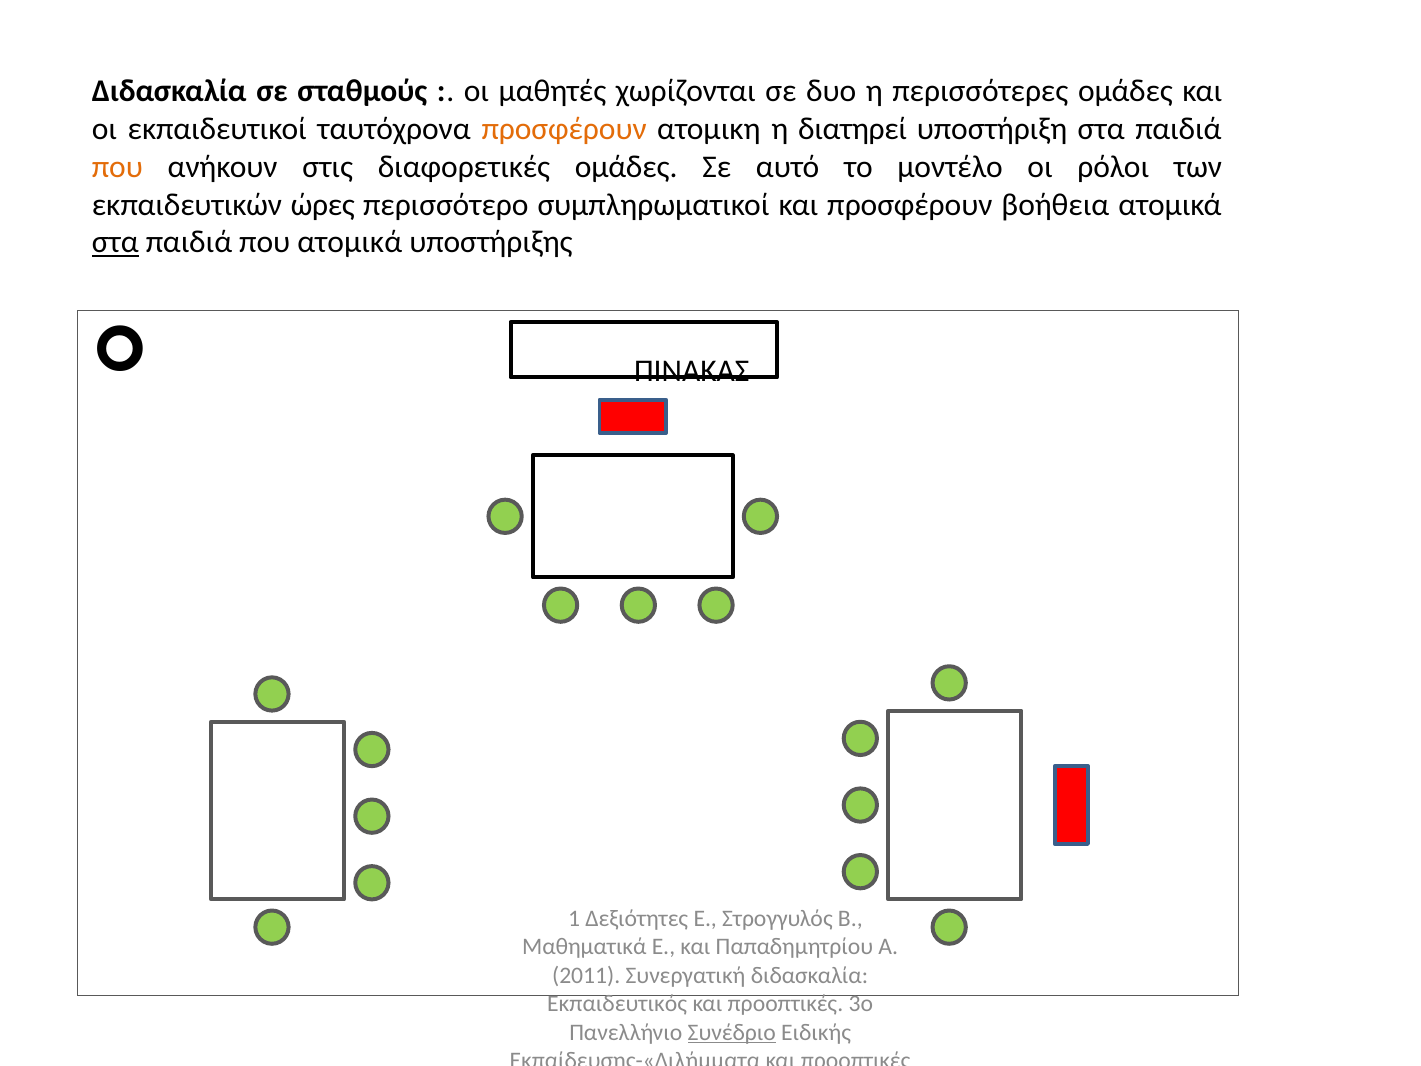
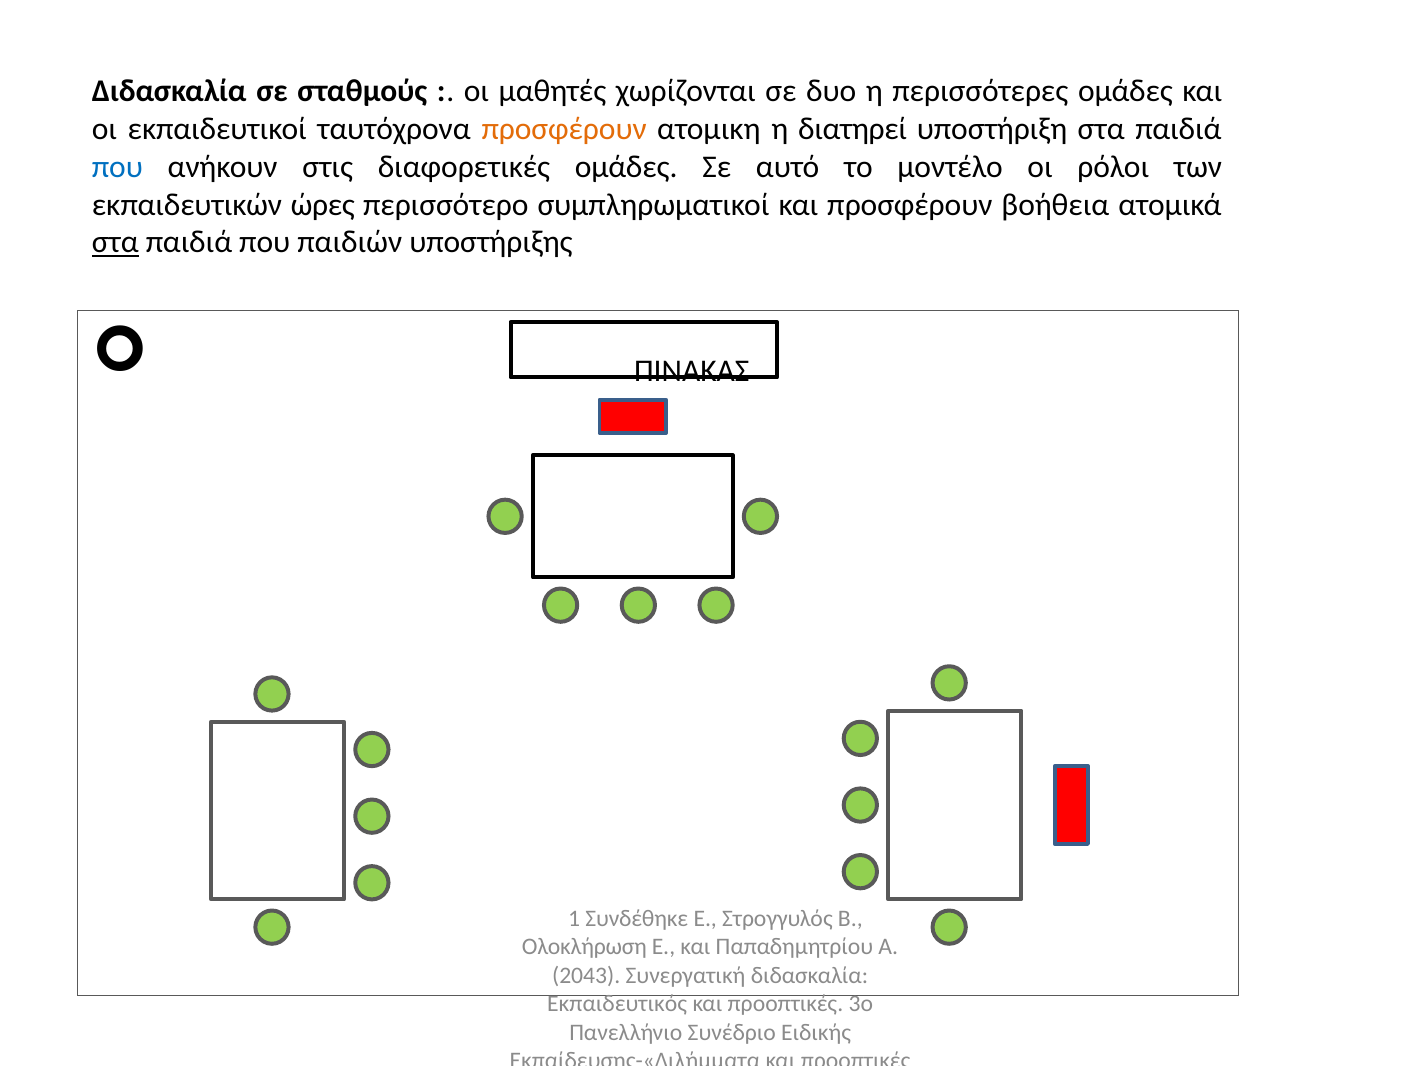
που at (117, 167) colour: orange -> blue
που ατομικά: ατομικά -> παιδιών
Δεξιότητες: Δεξιότητες -> Συνδέθηκε
Μαθηματικά: Μαθηματικά -> Ολοκλήρωση
2011: 2011 -> 2043
Συνέδριο underline: present -> none
